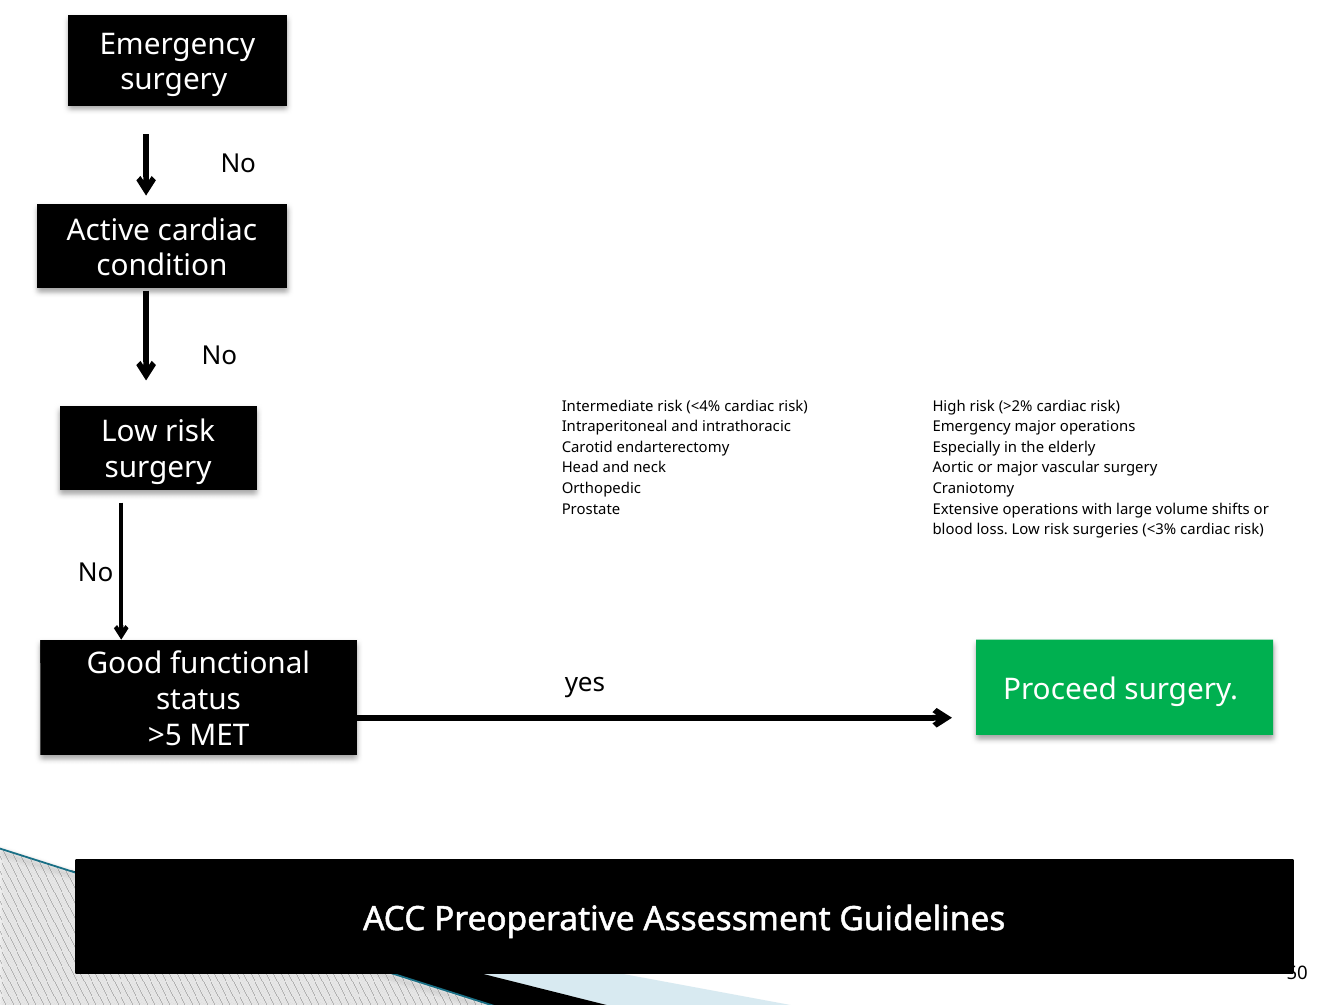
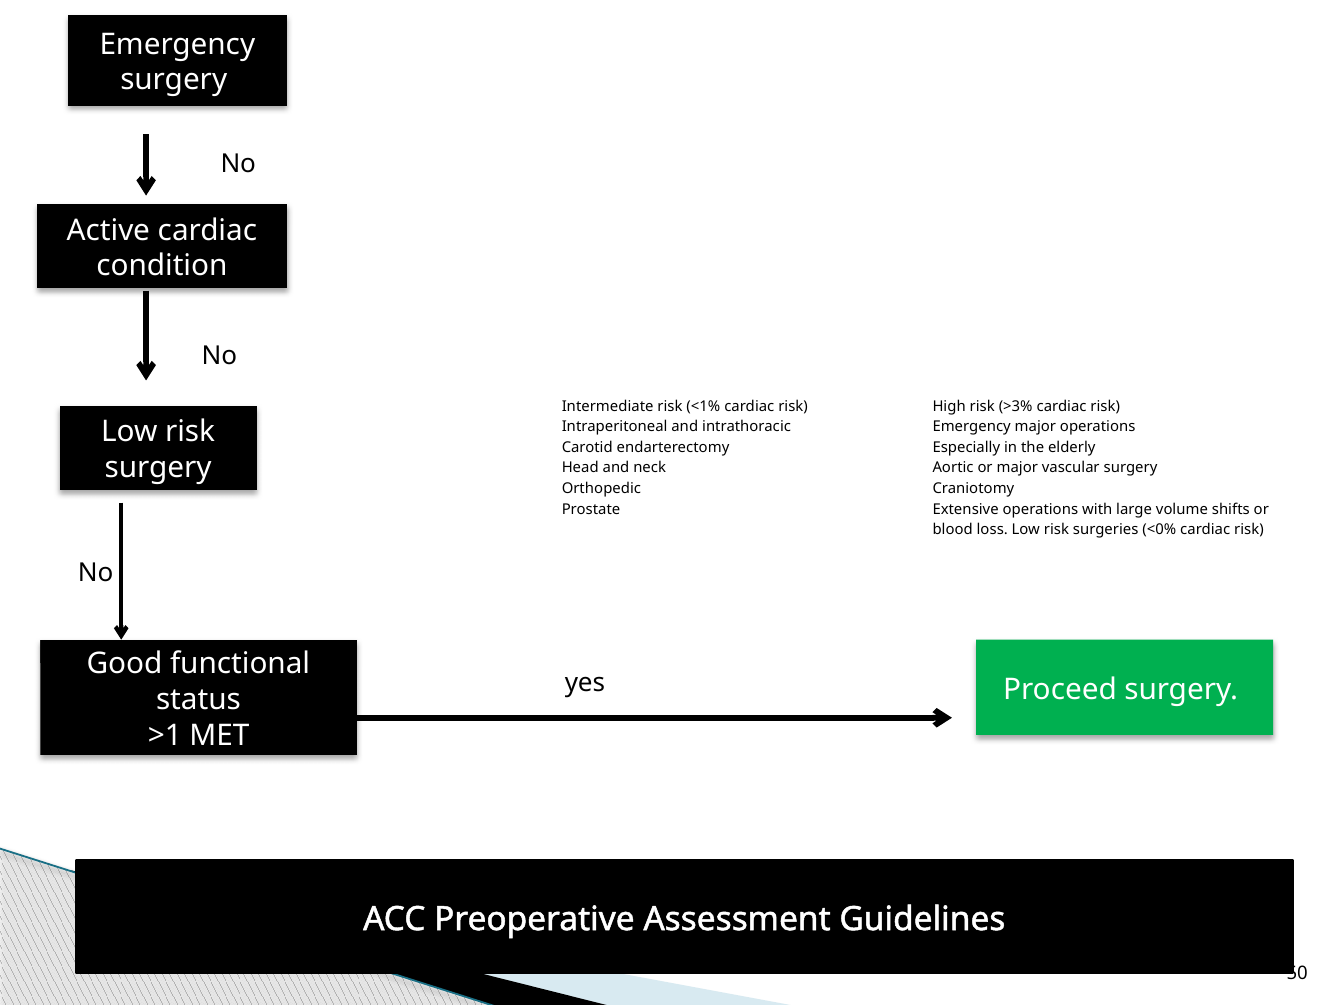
<4%: <4% -> <1%
>2%: >2% -> >3%
<3%: <3% -> <0%
>5: >5 -> >1
